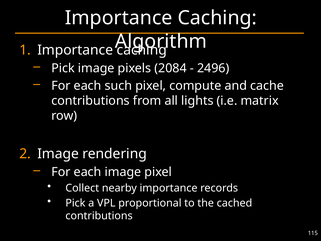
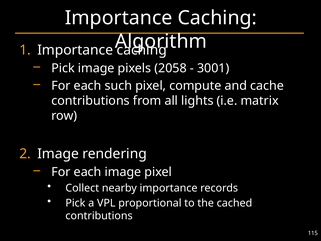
2084: 2084 -> 2058
2496: 2496 -> 3001
